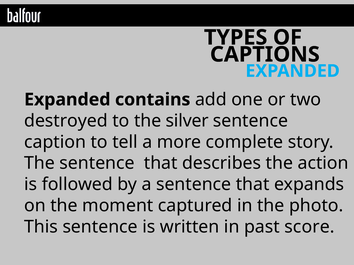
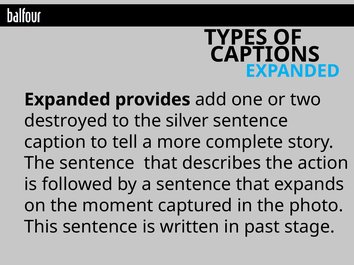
contains: contains -> provides
score: score -> stage
